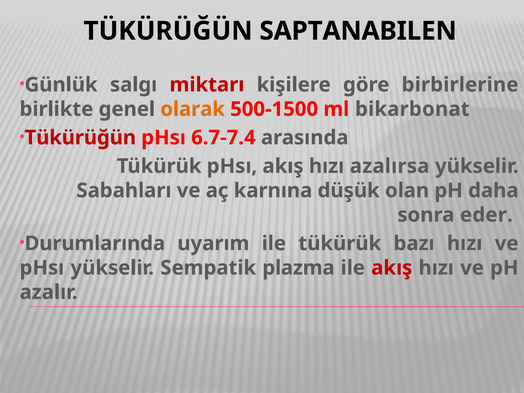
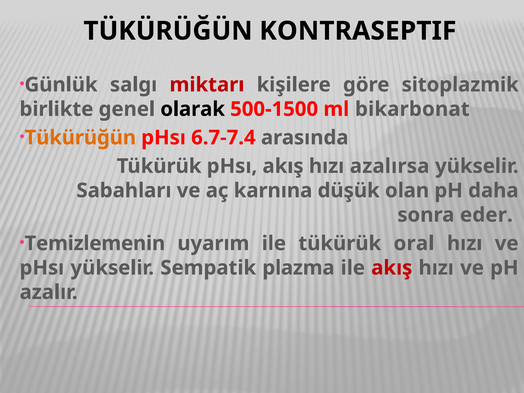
SAPTANABILEN: SAPTANABILEN -> KONTRASEPTIF
birbirlerine: birbirlerine -> sitoplazmik
olarak colour: orange -> black
Tükürüğün at (80, 138) colour: red -> orange
Durumlarında: Durumlarında -> Temizlemenin
bazı: bazı -> oral
